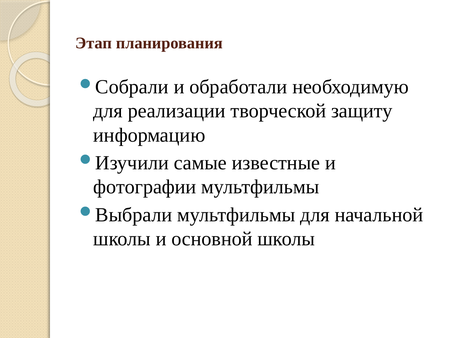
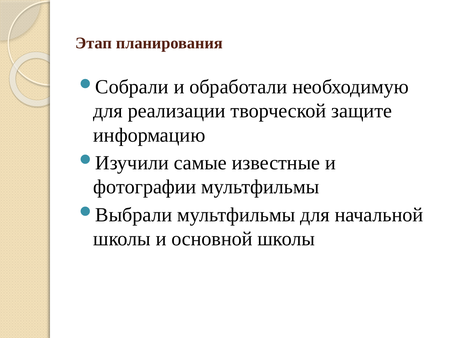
защиту: защиту -> защите
